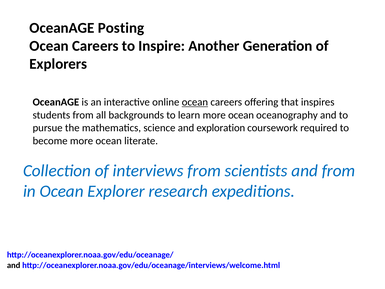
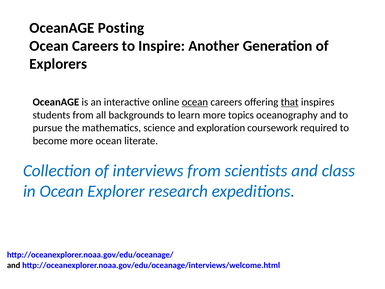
that underline: none -> present
learn more ocean: ocean -> topics
and from: from -> class
